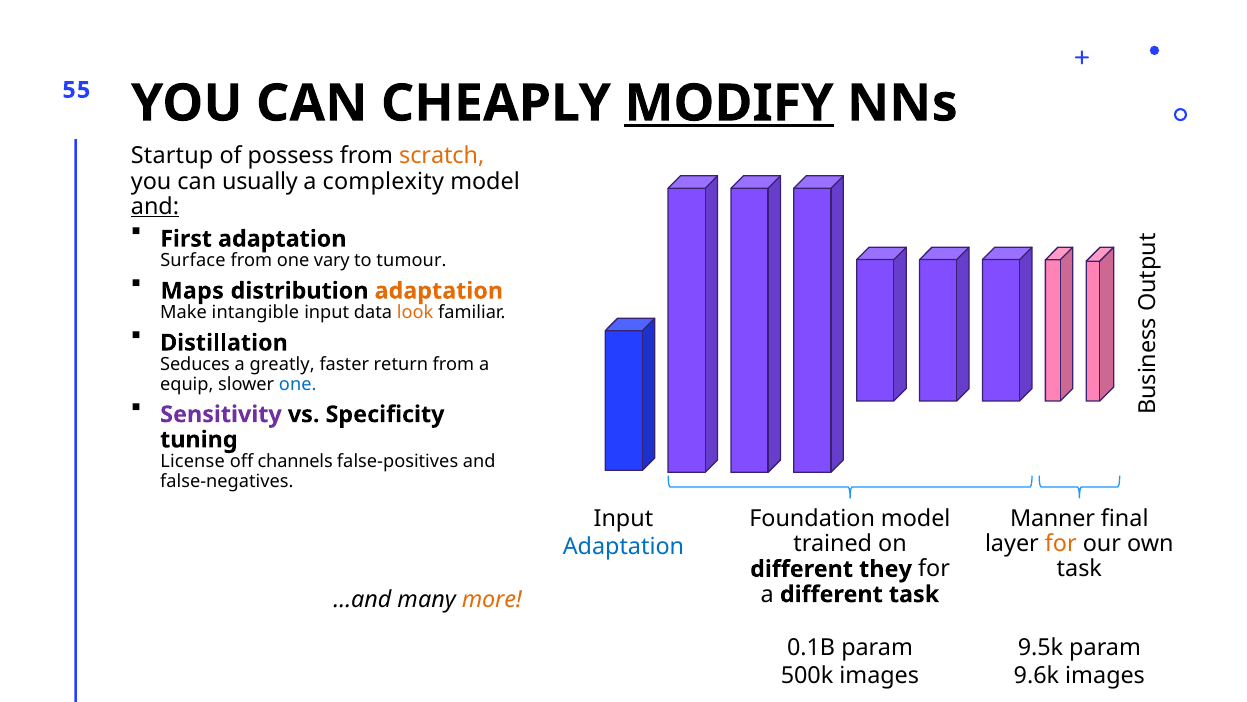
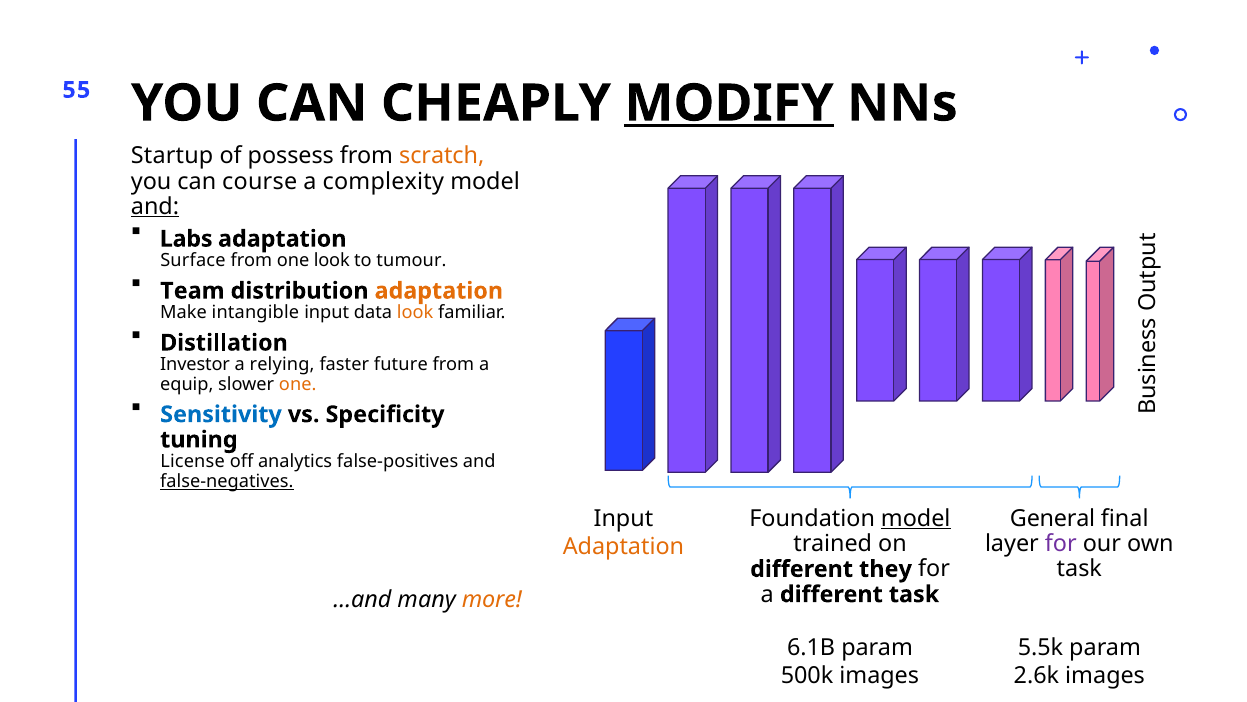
usually: usually -> course
First: First -> Labs
one vary: vary -> look
Maps: Maps -> Team
Seduces: Seduces -> Investor
greatly: greatly -> relying
return: return -> future
one at (298, 384) colour: blue -> orange
Sensitivity colour: purple -> blue
channels: channels -> analytics
false-negatives underline: none -> present
model at (916, 518) underline: none -> present
Manner: Manner -> General
for at (1061, 543) colour: orange -> purple
Adaptation at (623, 546) colour: blue -> orange
0.1B: 0.1B -> 6.1B
9.5k: 9.5k -> 5.5k
9.6k: 9.6k -> 2.6k
